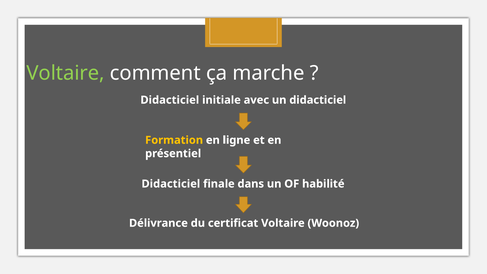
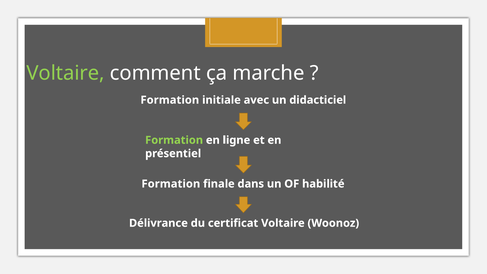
Didacticiel at (170, 100): Didacticiel -> Formation
Formation at (174, 140) colour: yellow -> light green
Didacticiel at (171, 184): Didacticiel -> Formation
